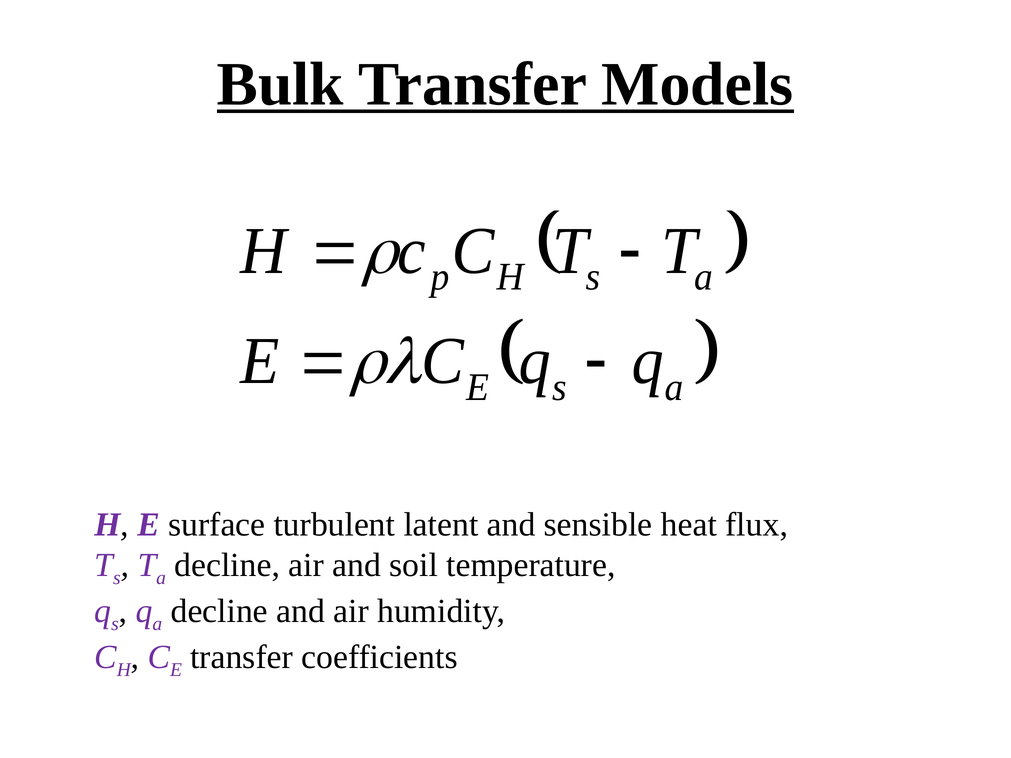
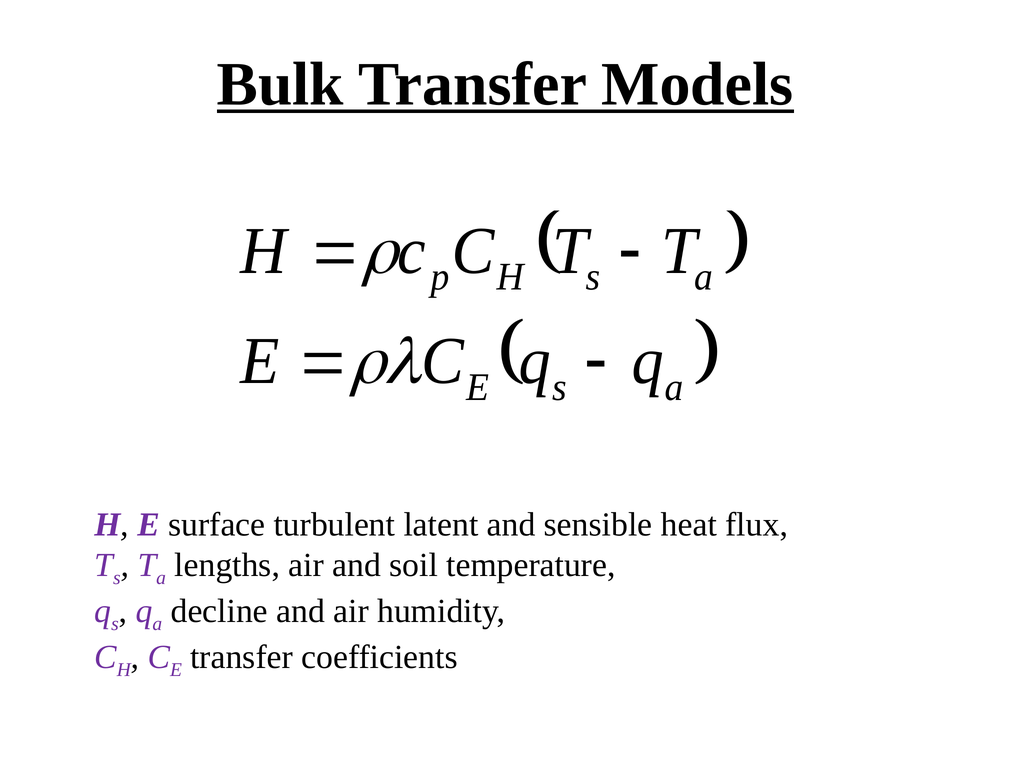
decline at (227, 565): decline -> lengths
